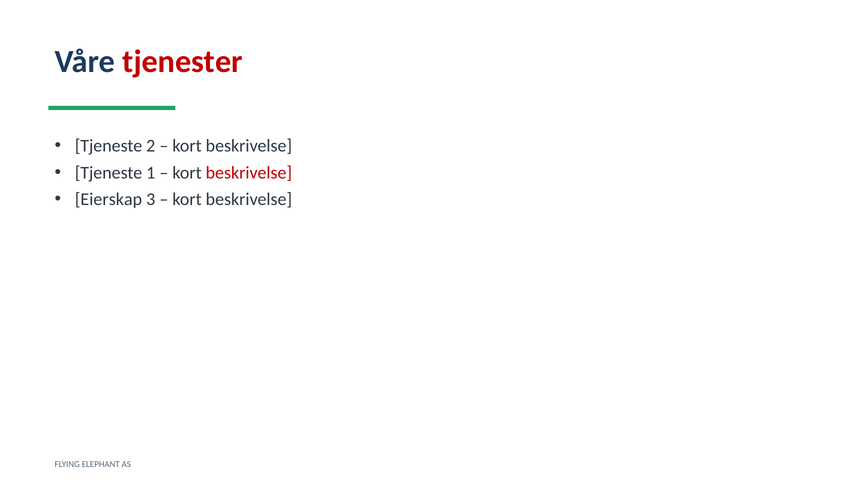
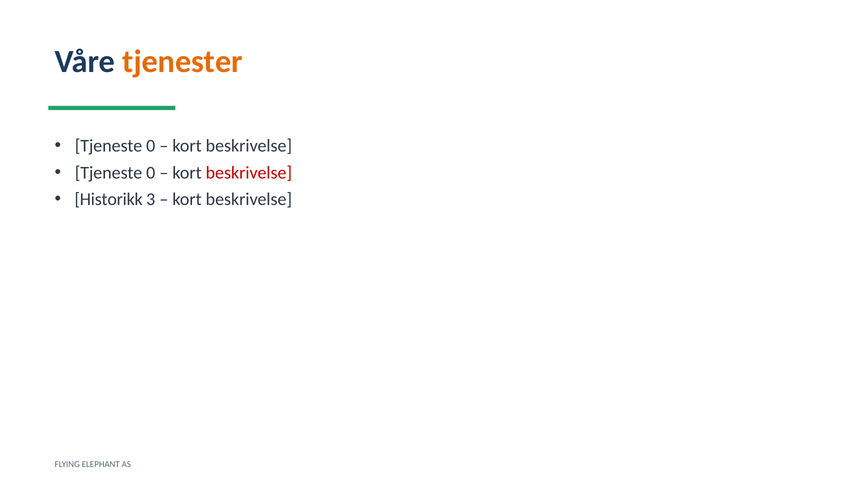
tjenester colour: red -> orange
2 at (151, 146): 2 -> 0
1 at (151, 173): 1 -> 0
Eierskap: Eierskap -> Historikk
